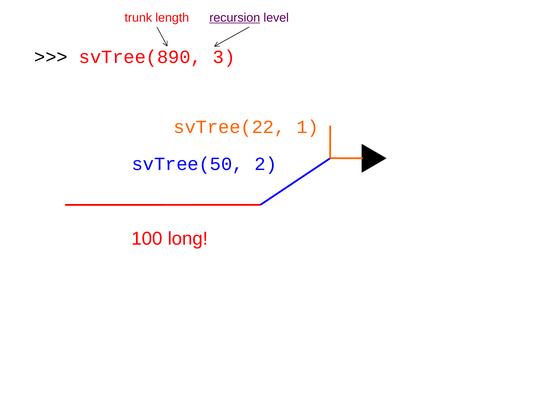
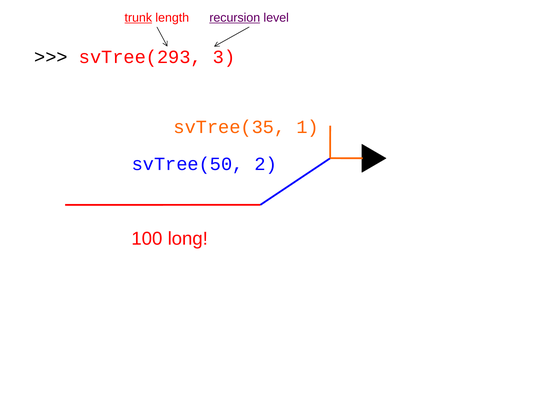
trunk underline: none -> present
svTree(890: svTree(890 -> svTree(293
svTree(22: svTree(22 -> svTree(35
